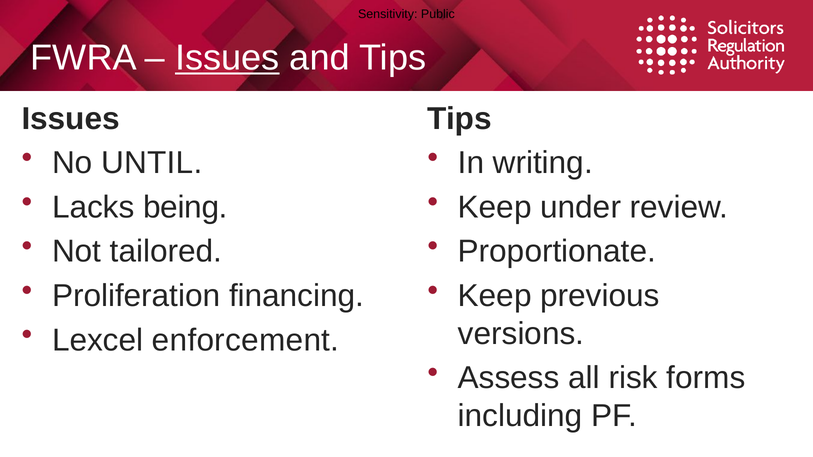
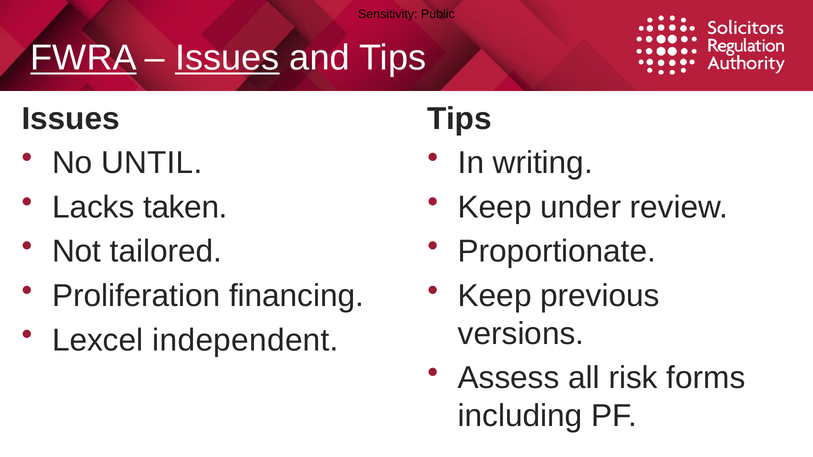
FWRA underline: none -> present
being: being -> taken
enforcement: enforcement -> independent
